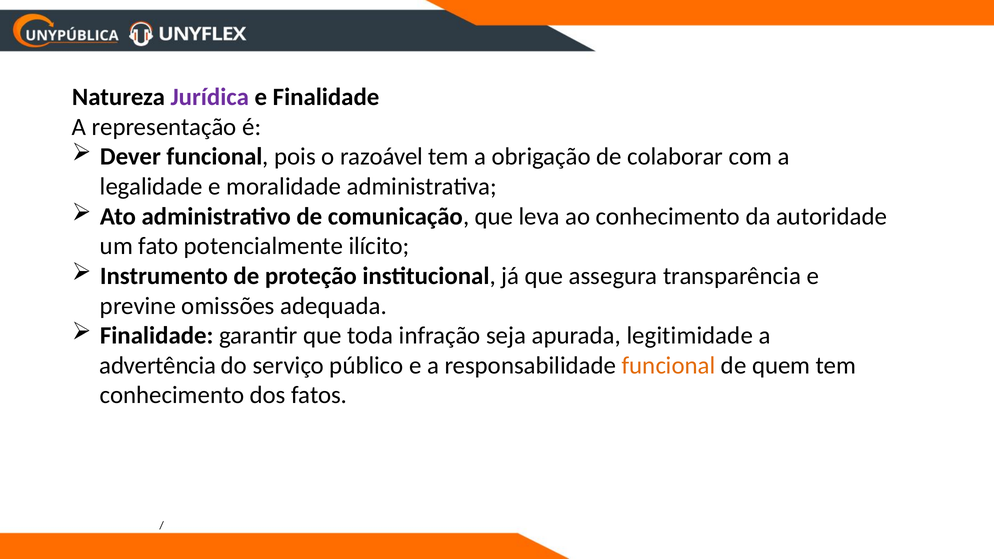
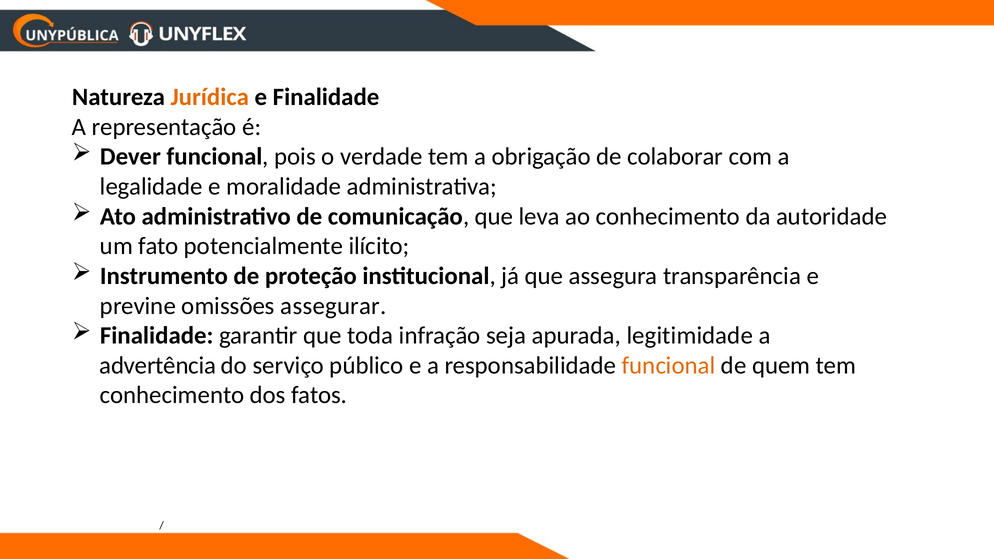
Jurídica colour: purple -> orange
razoável: razoável -> verdade
adequada: adequada -> assegurar
